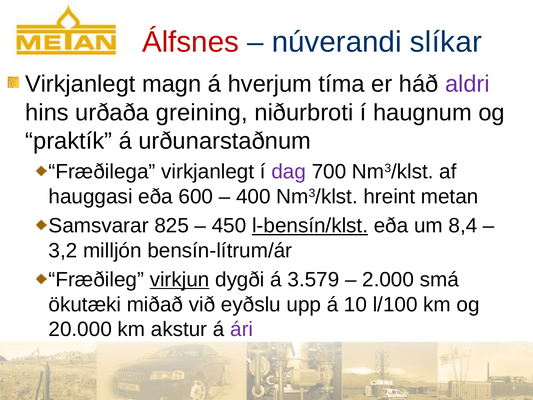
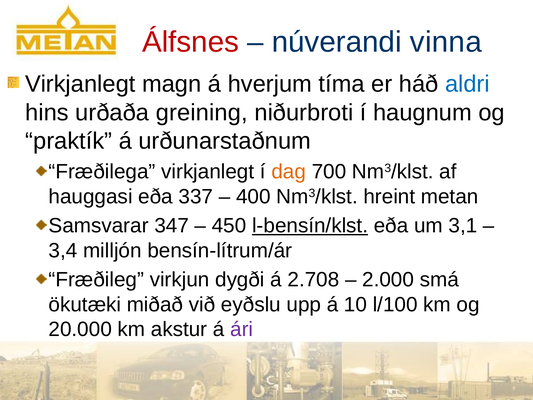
slíkar: slíkar -> vinna
aldri colour: purple -> blue
dag colour: purple -> orange
600: 600 -> 337
825: 825 -> 347
8,4: 8,4 -> 3,1
3,2: 3,2 -> 3,4
virkjun underline: present -> none
3.579: 3.579 -> 2.708
